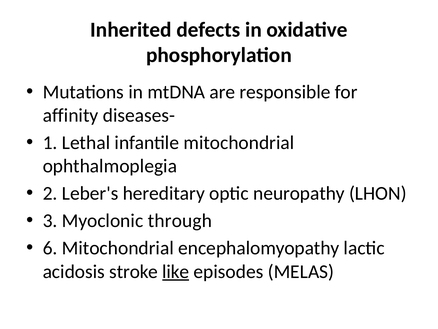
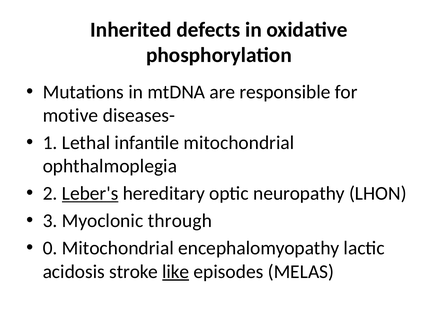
affinity: affinity -> motive
Leber's underline: none -> present
6: 6 -> 0
